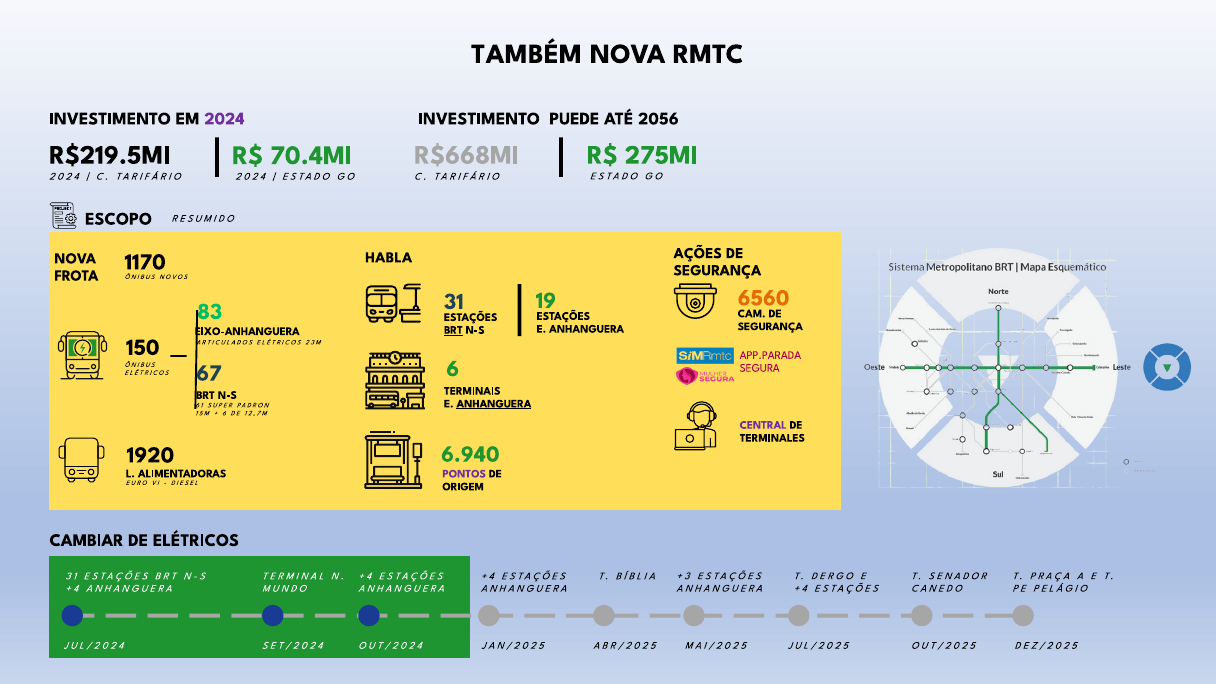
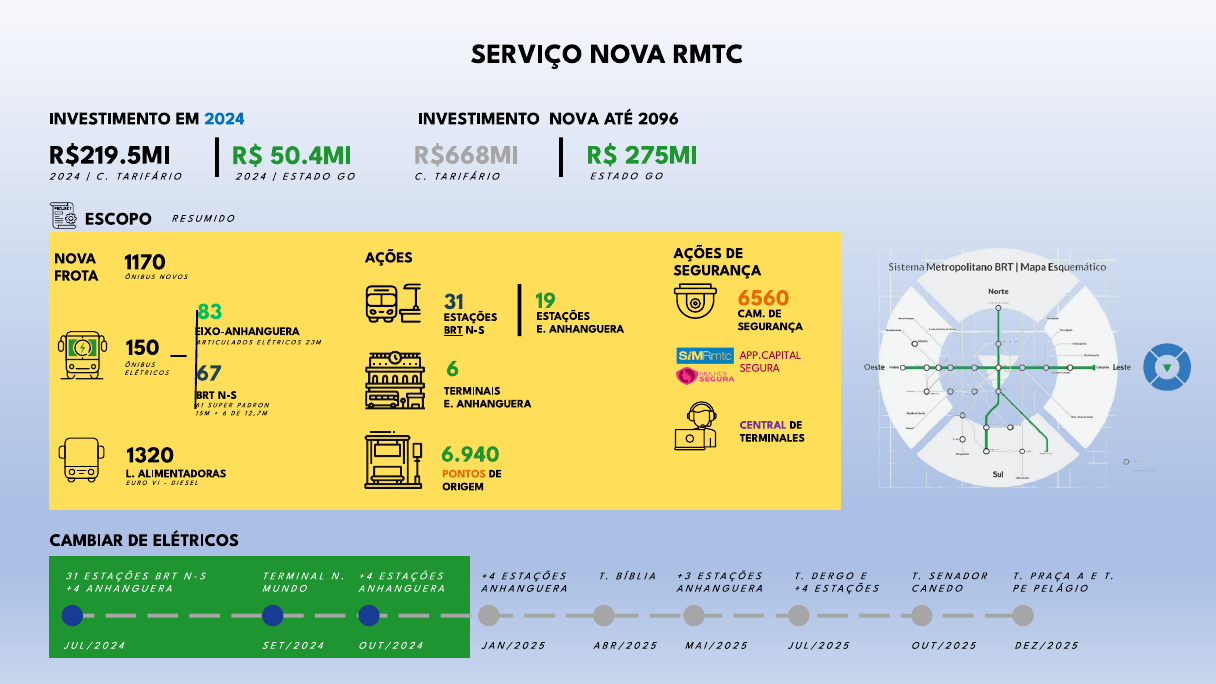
TAMBÉM: TAMBÉM -> SERVIÇO
2024 at (225, 119) colour: purple -> blue
INVESTIMENTO PUEDE: PUEDE -> NOVA
2056: 2056 -> 2096
70.4MI: 70.4MI -> 50.4MI
HABLA at (389, 257): HABLA -> AÇÕES
APP.PARADA: APP.PARADA -> APP.CAPITAL
ANHANGUERA at (494, 404) underline: present -> none
1920: 1920 -> 1320
PONTOS colour: purple -> orange
